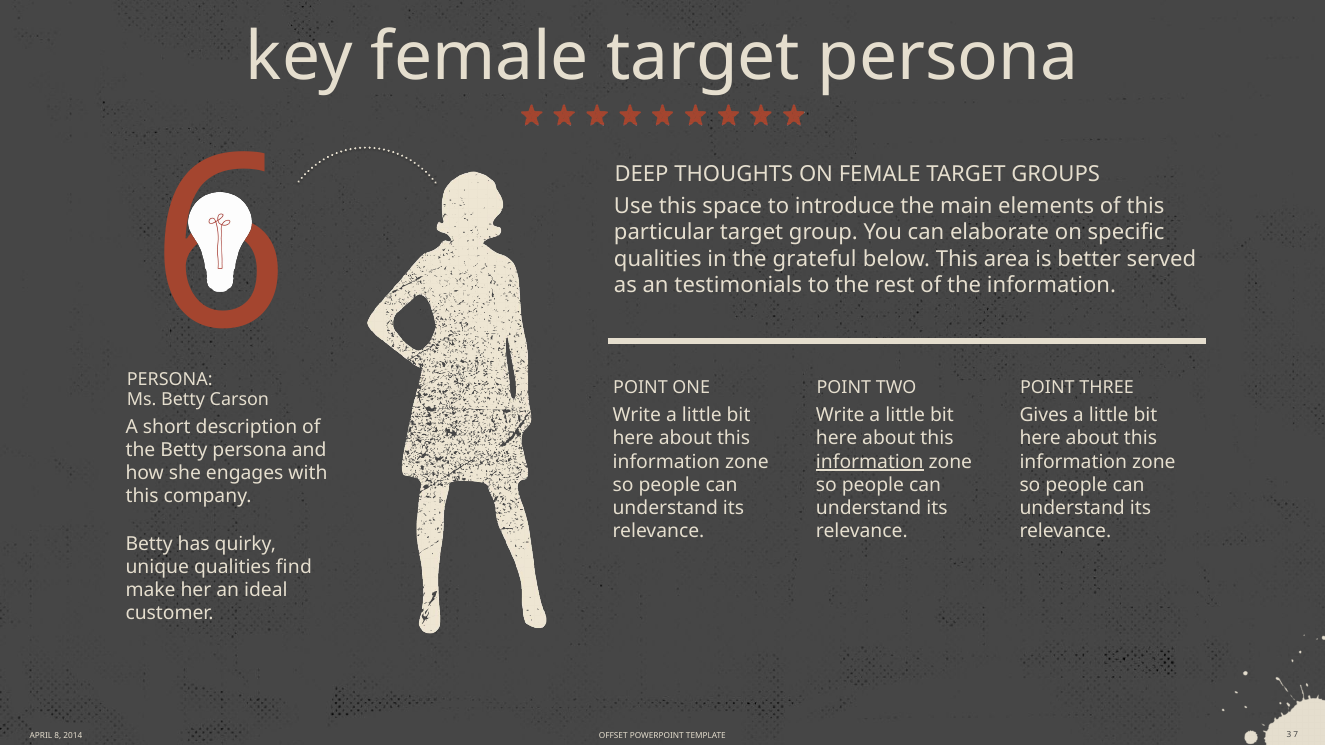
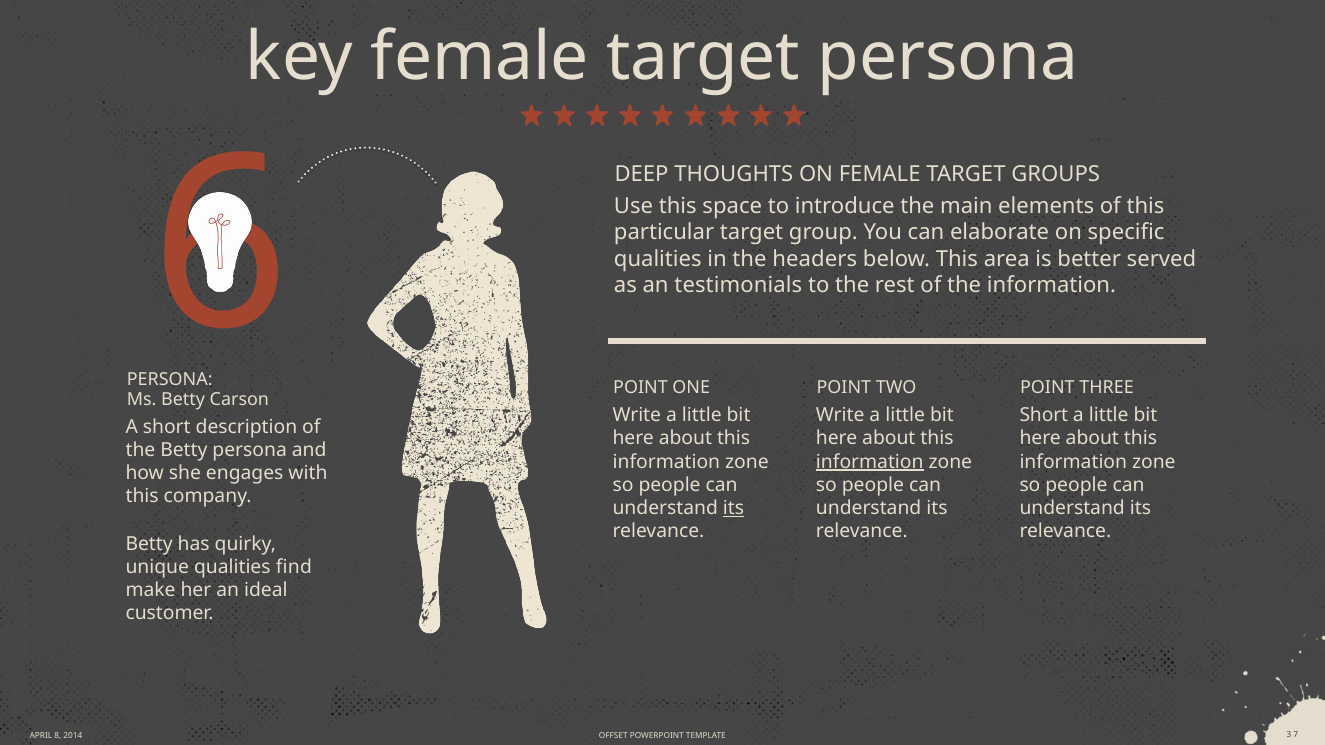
grateful: grateful -> headers
Gives at (1044, 415): Gives -> Short
its at (734, 508) underline: none -> present
